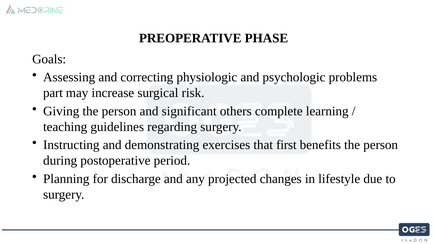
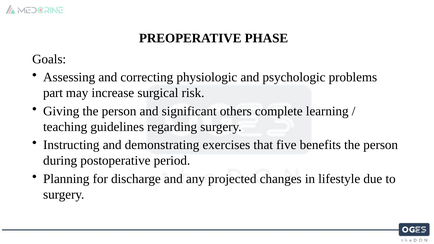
first: first -> five
